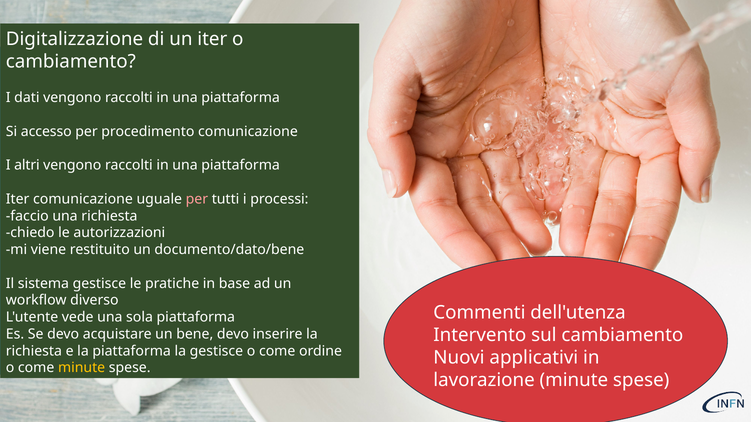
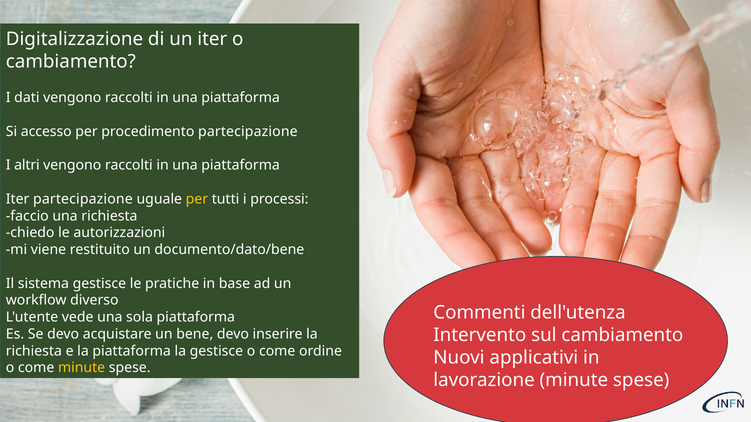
procedimento comunicazione: comunicazione -> partecipazione
Iter comunicazione: comunicazione -> partecipazione
per at (197, 199) colour: pink -> yellow
